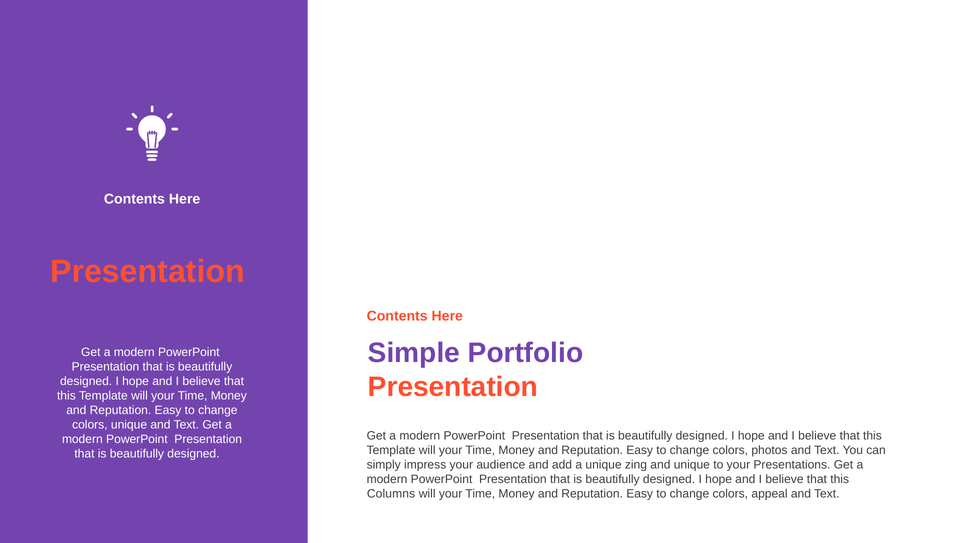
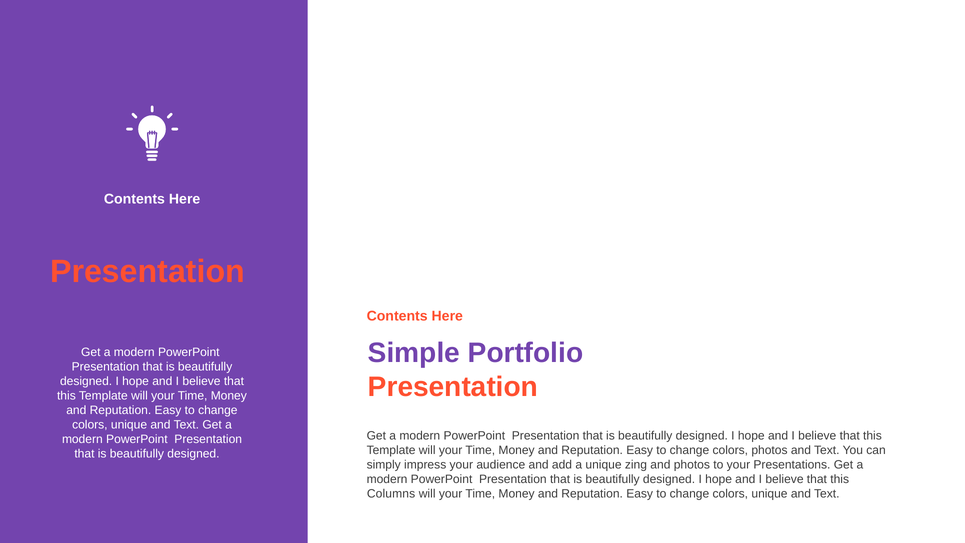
and unique: unique -> photos
appeal at (769, 493): appeal -> unique
